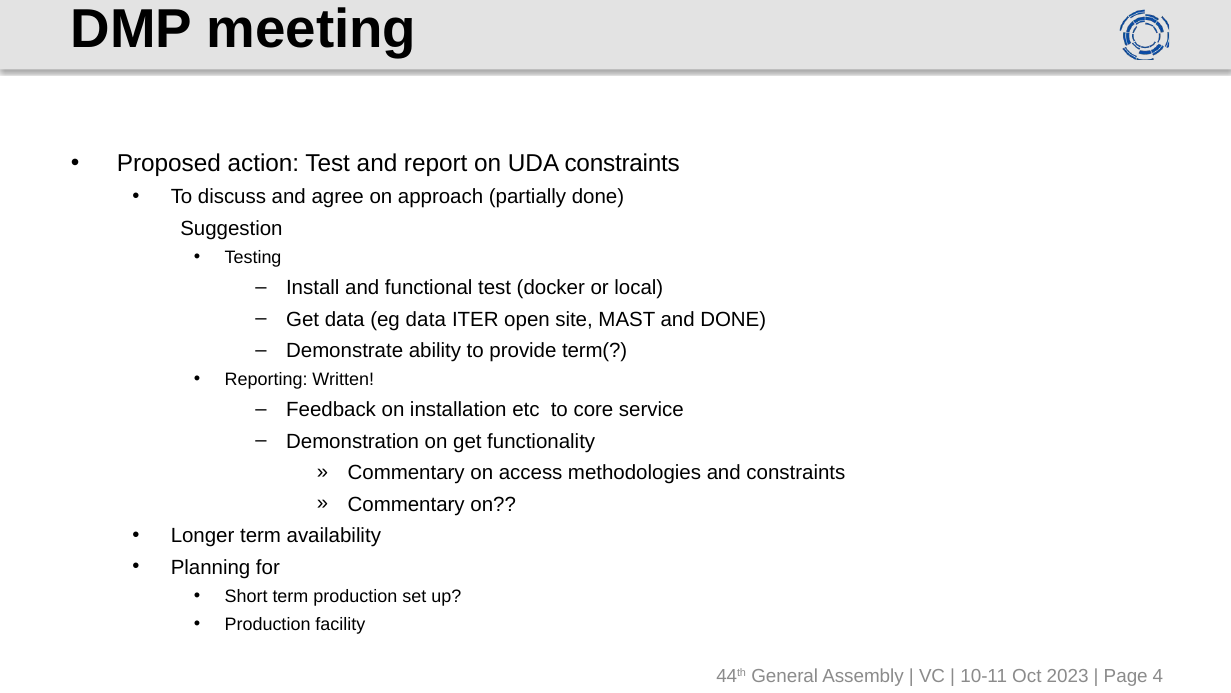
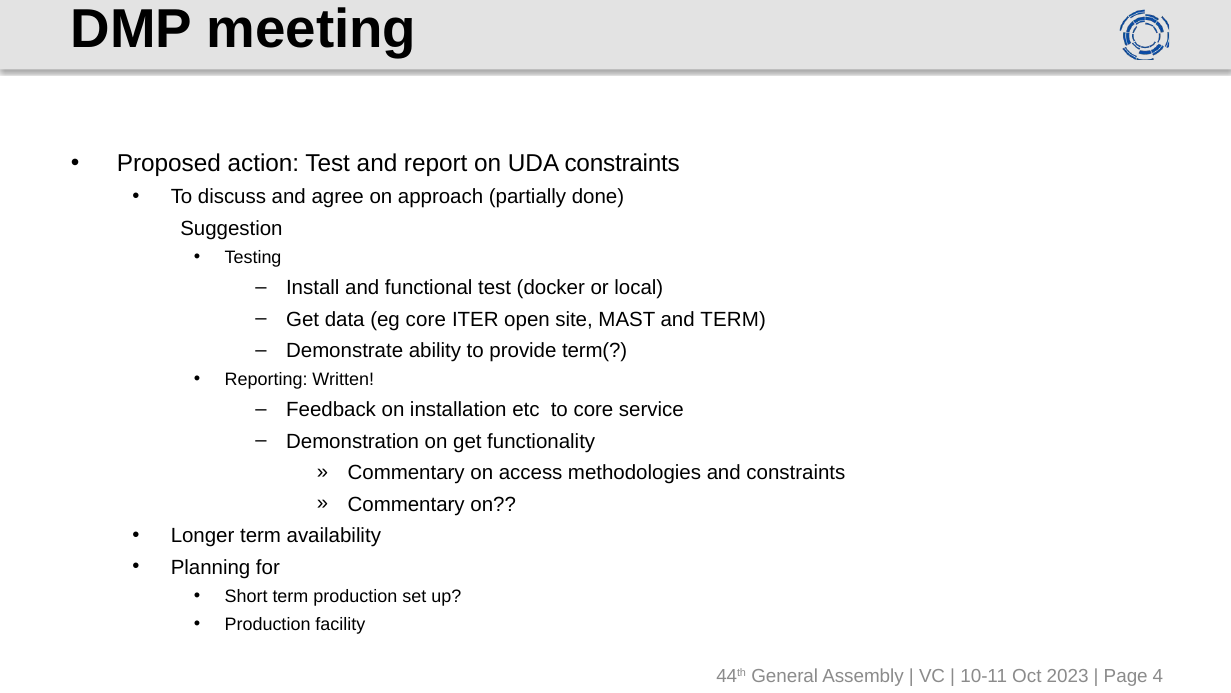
eg data: data -> core
and DONE: DONE -> TERM
